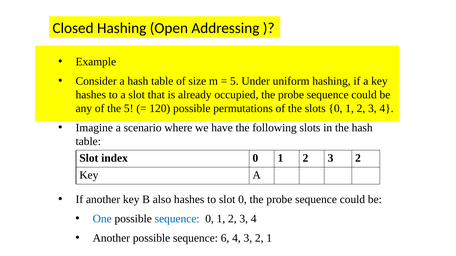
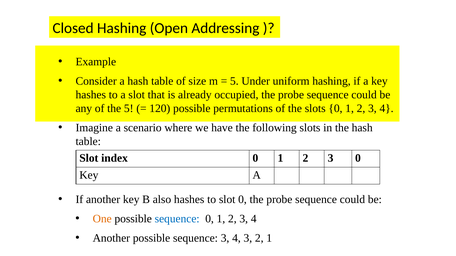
2 3 2: 2 -> 0
One colour: blue -> orange
sequence 6: 6 -> 3
